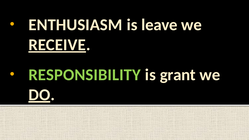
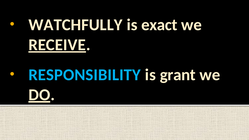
ENTHUSIASM: ENTHUSIASM -> WATCHFULLY
leave: leave -> exact
RESPONSIBILITY colour: light green -> light blue
